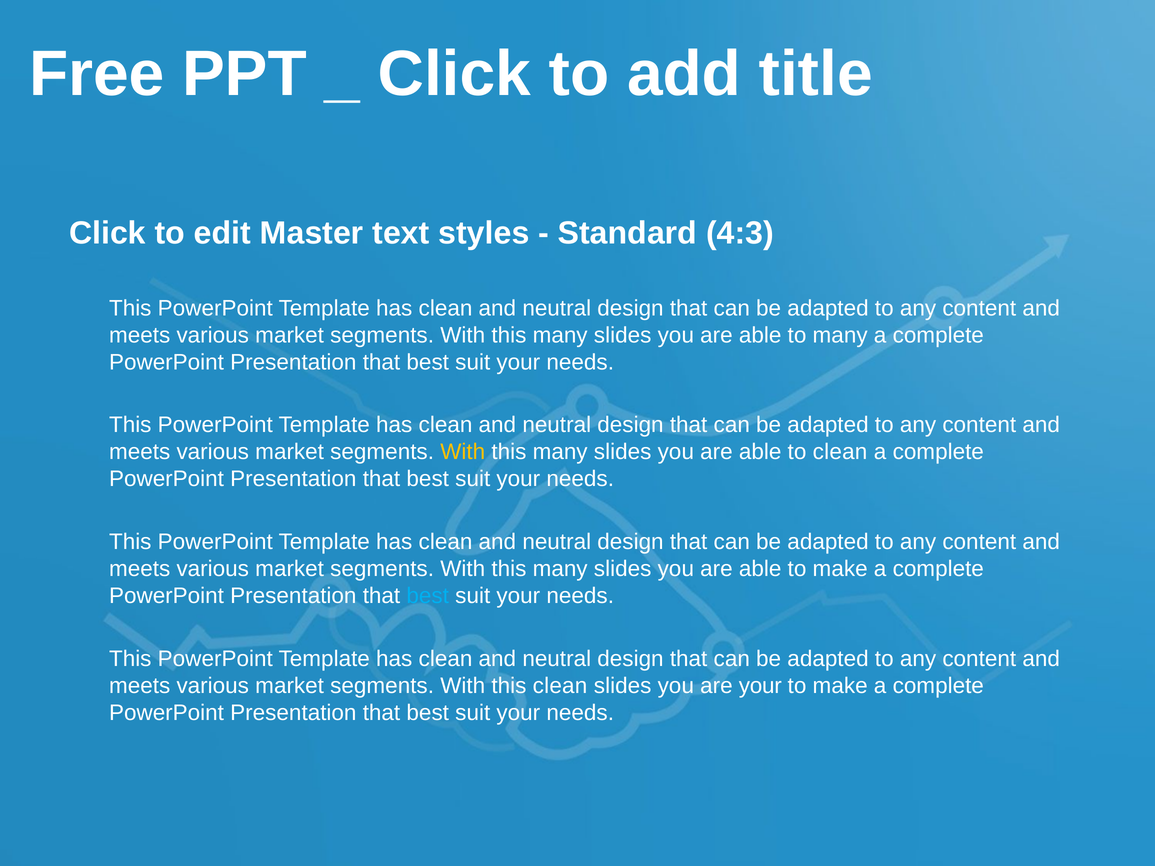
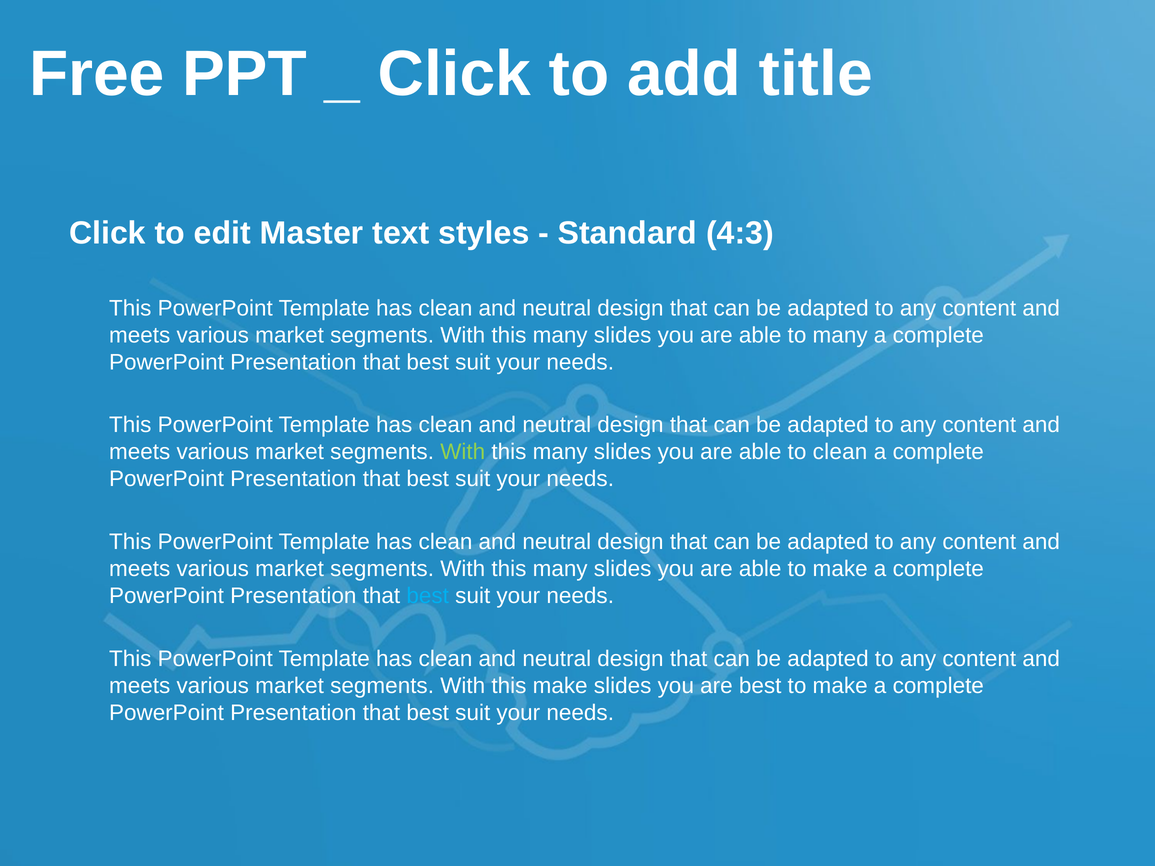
With at (463, 452) colour: yellow -> light green
this clean: clean -> make
are your: your -> best
